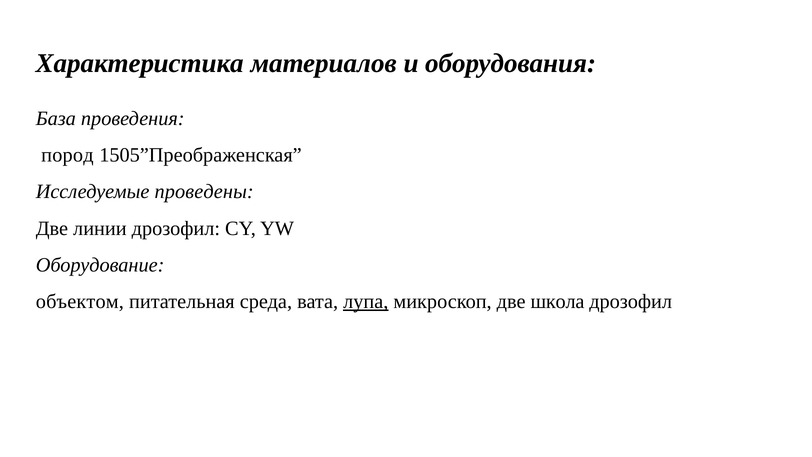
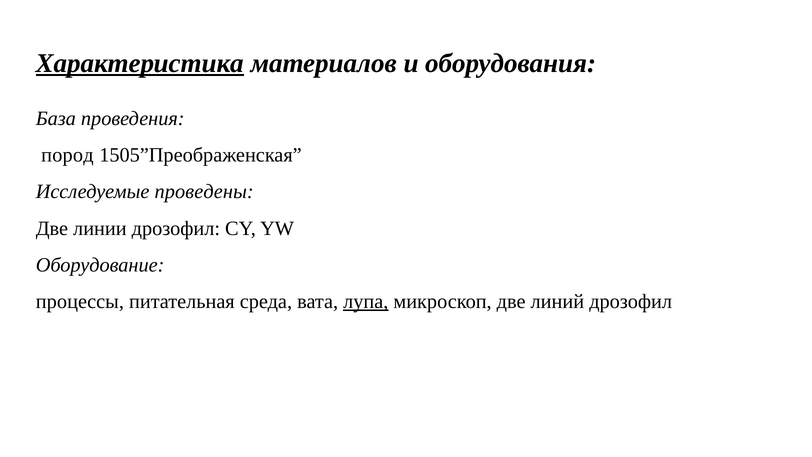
Характеристика underline: none -> present
объектом: объектом -> процессы
школа: школа -> линий
